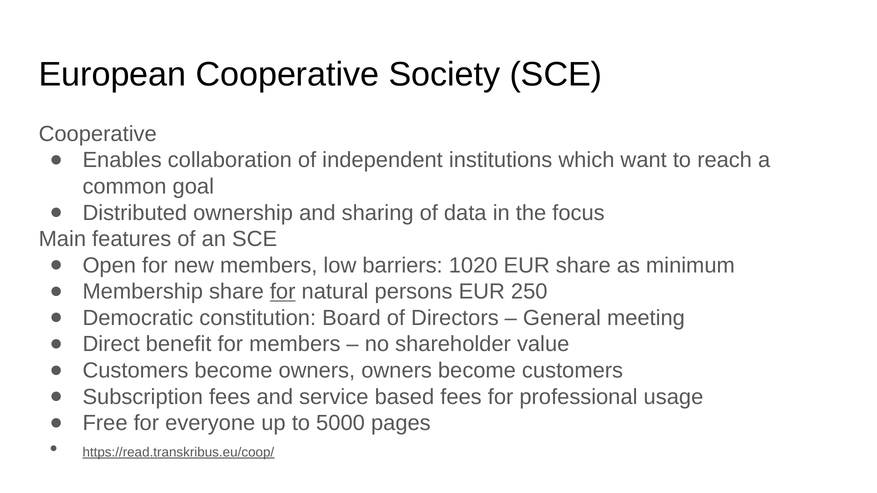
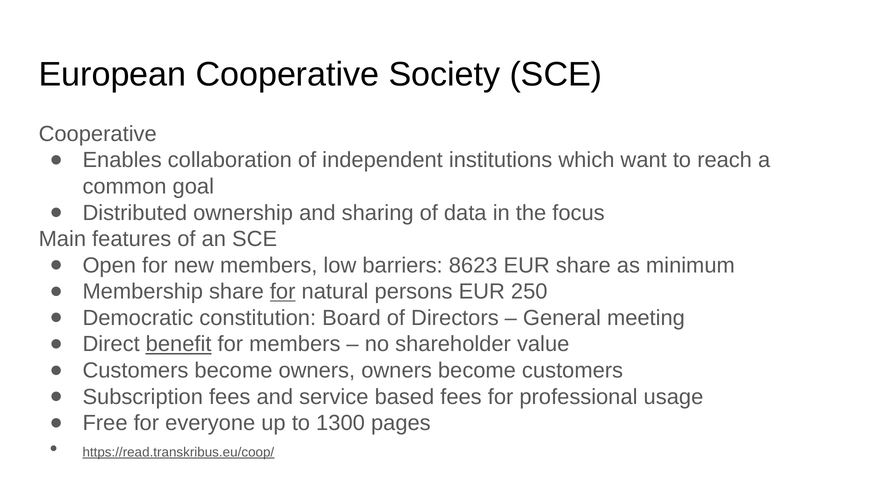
1020: 1020 -> 8623
benefit underline: none -> present
5000: 5000 -> 1300
